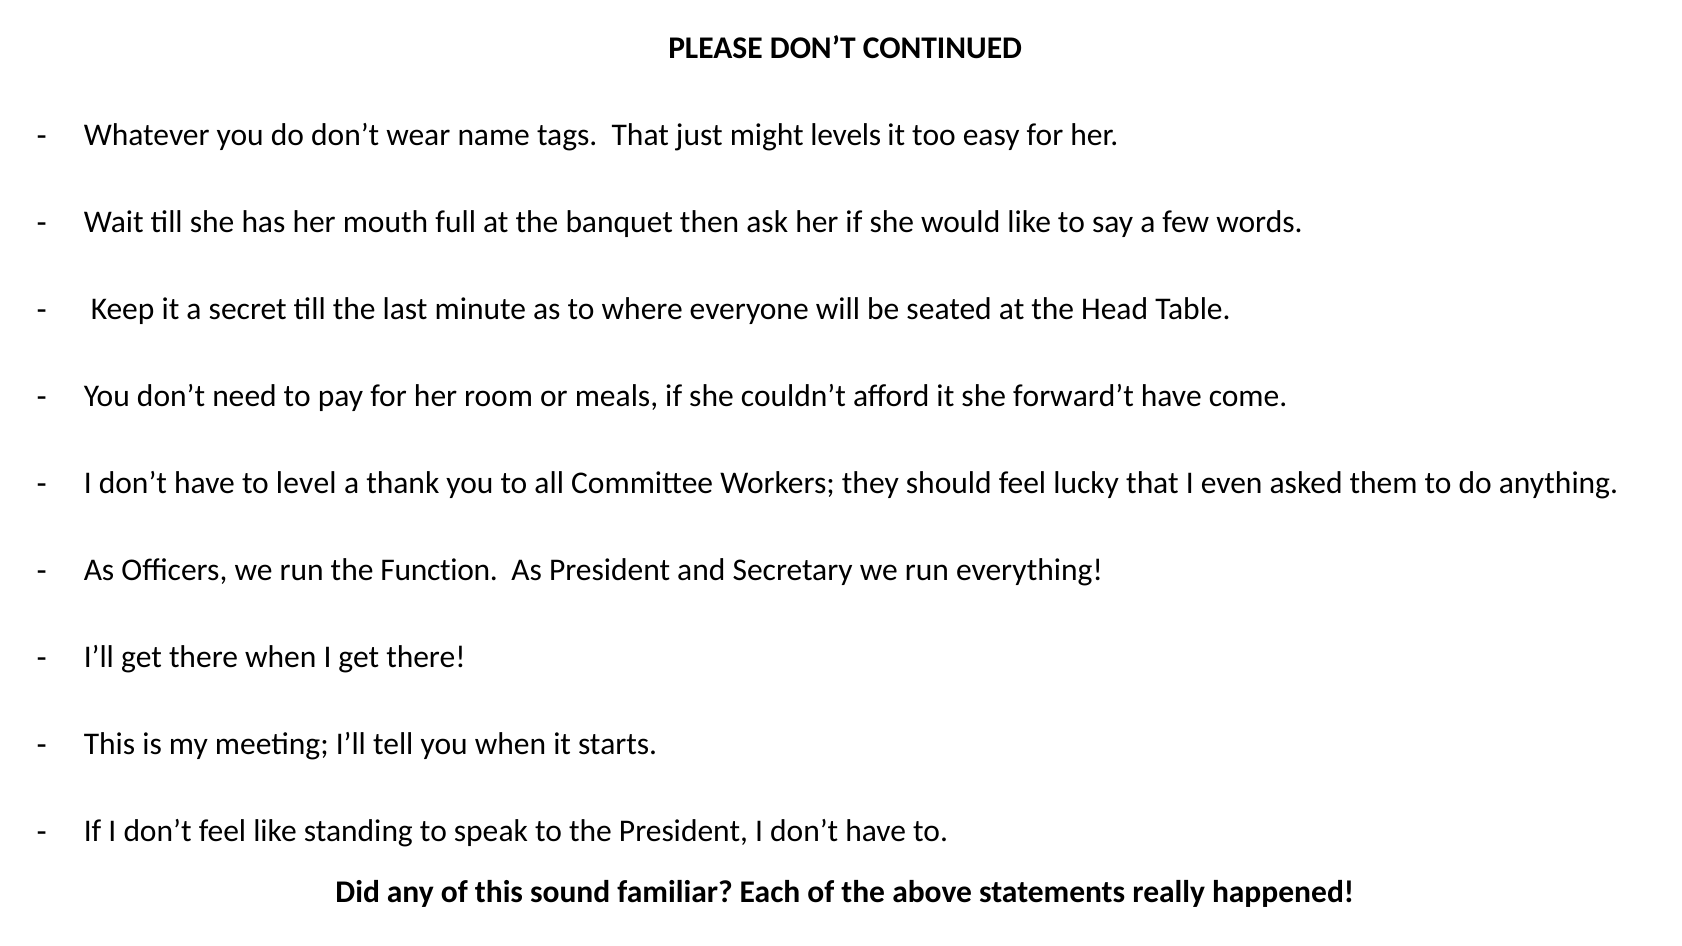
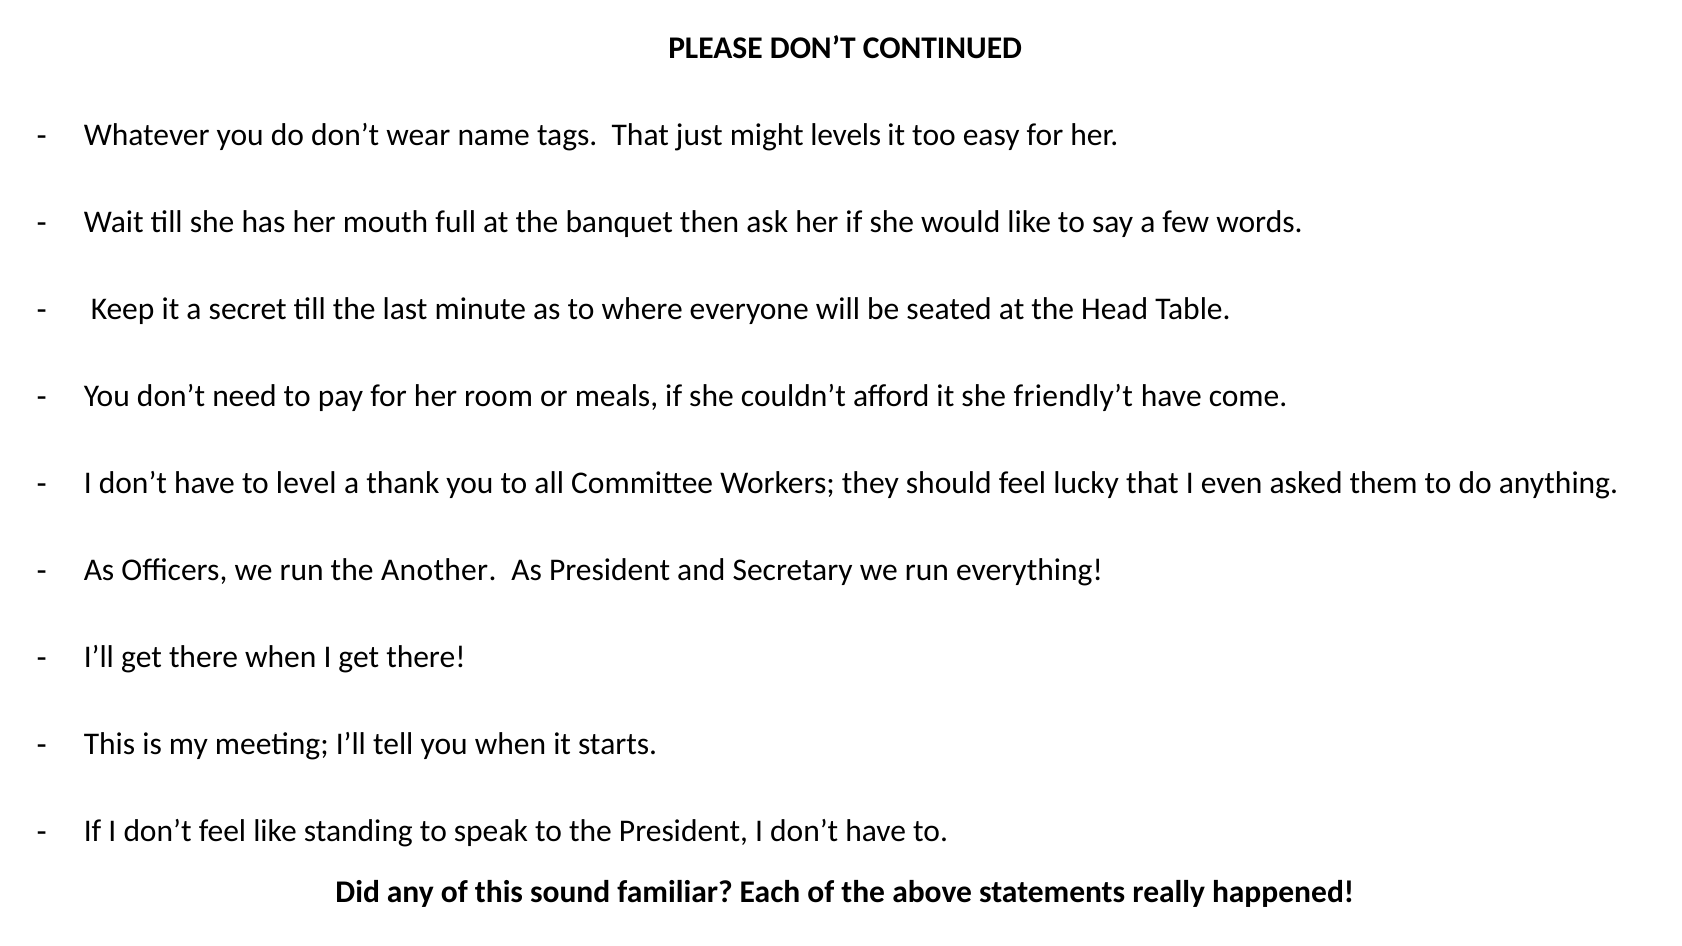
forward’t: forward’t -> friendly’t
Function: Function -> Another
